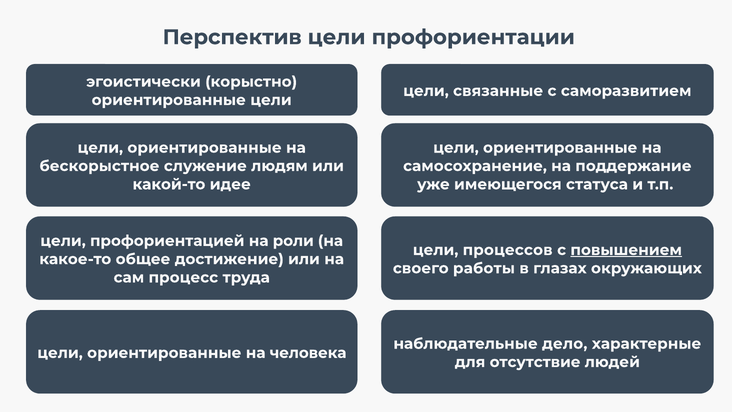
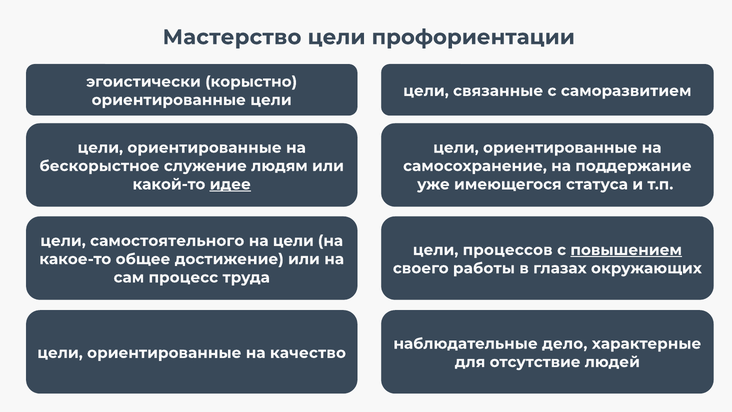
Перспектив: Перспектив -> Мастерство
идее underline: none -> present
профориентацией: профориентацией -> самостоятельного
на роли: роли -> цели
человека: человека -> качество
